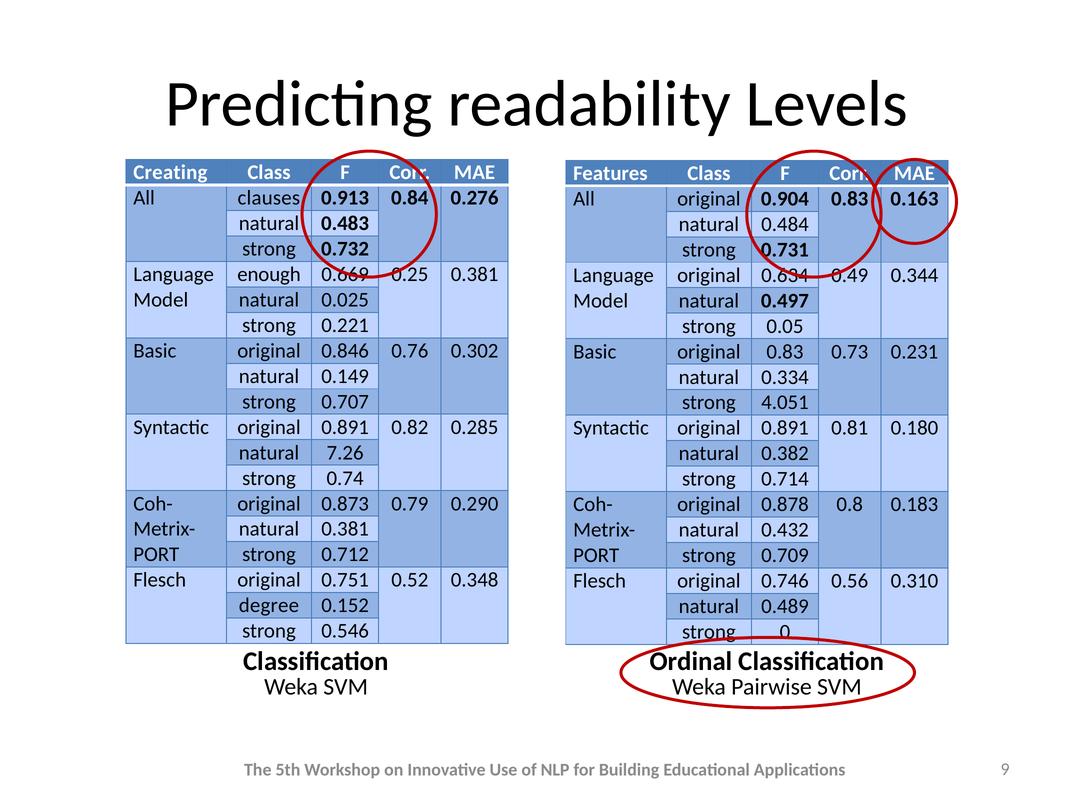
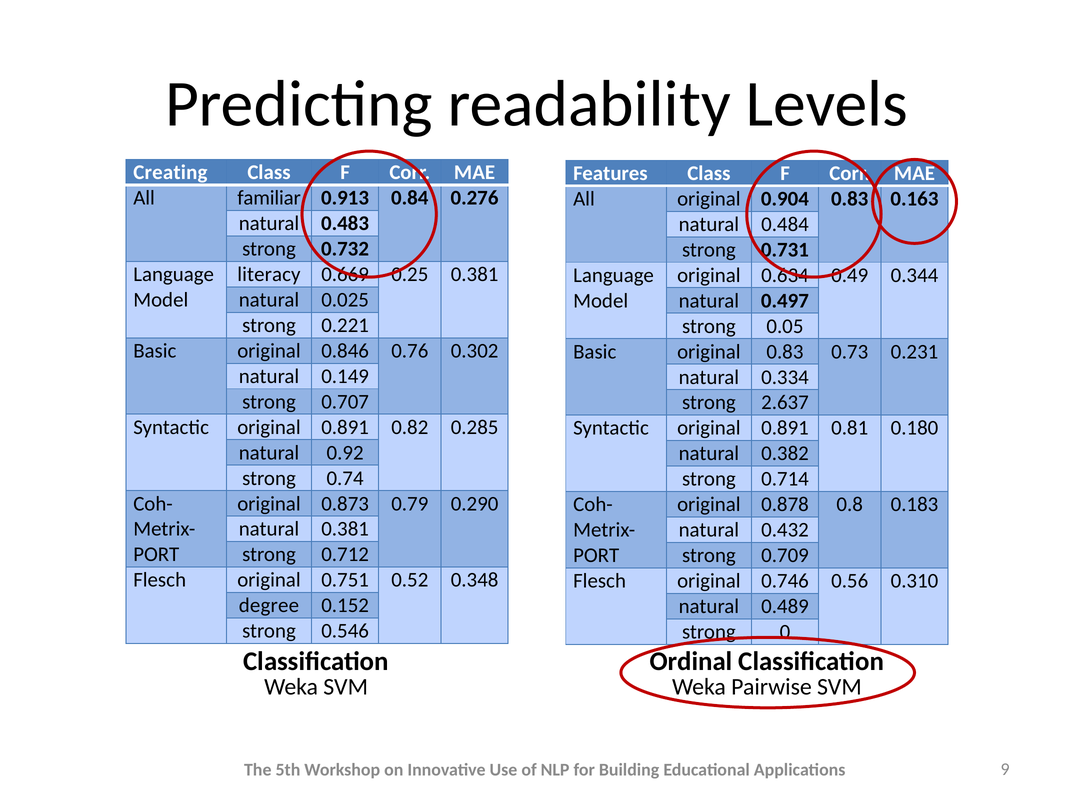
clauses: clauses -> familiar
enough: enough -> literacy
4.051: 4.051 -> 2.637
7.26: 7.26 -> 0.92
